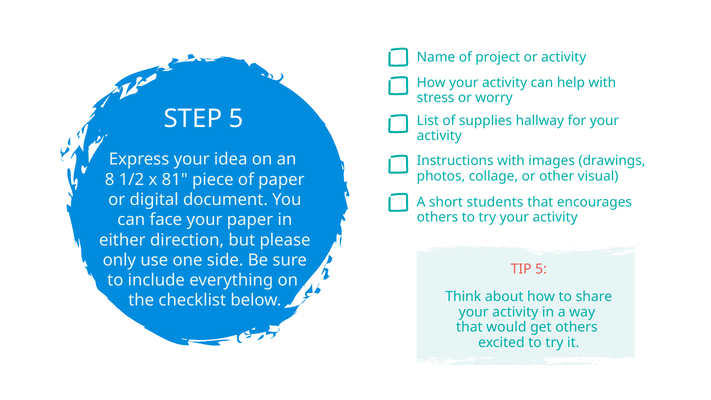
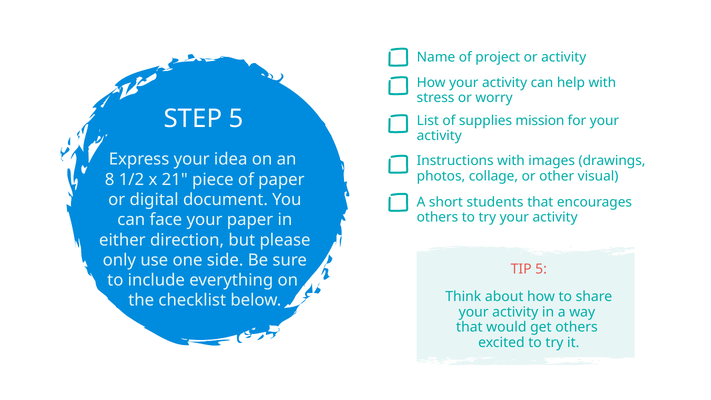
hallway: hallway -> mission
81: 81 -> 21
